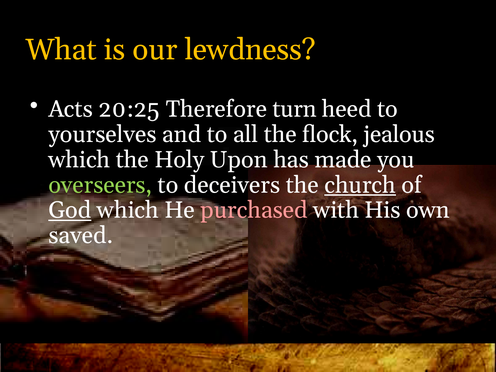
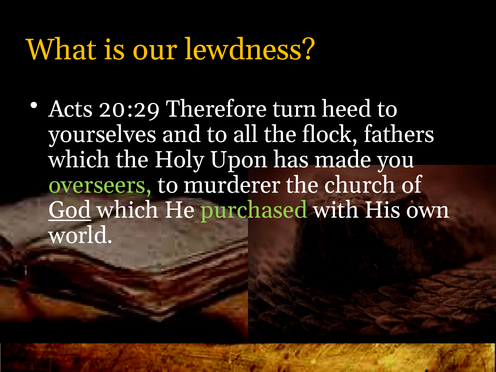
20:25: 20:25 -> 20:29
jealous: jealous -> fathers
deceivers: deceivers -> murderer
church underline: present -> none
purchased colour: pink -> light green
saved: saved -> world
